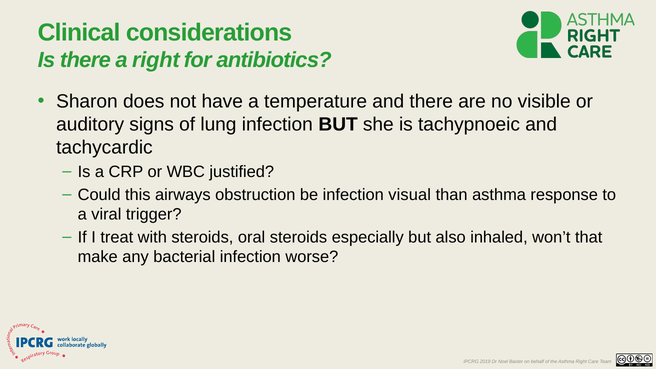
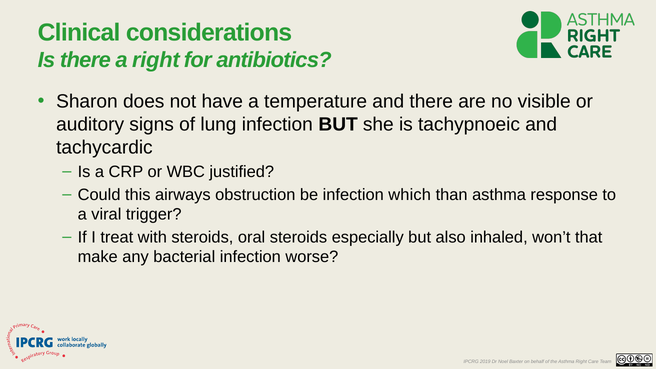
visual: visual -> which
